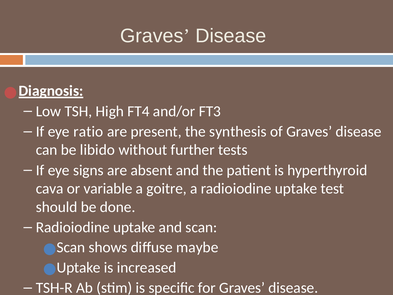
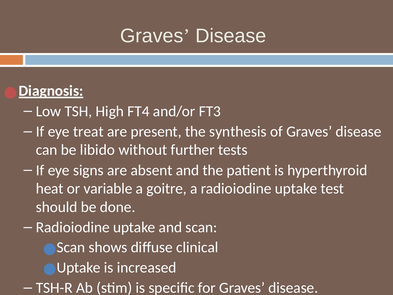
ratio: ratio -> treat
cava: cava -> heat
maybe: maybe -> clinical
